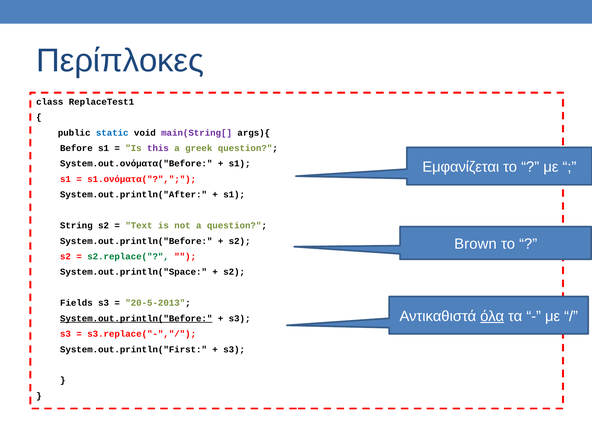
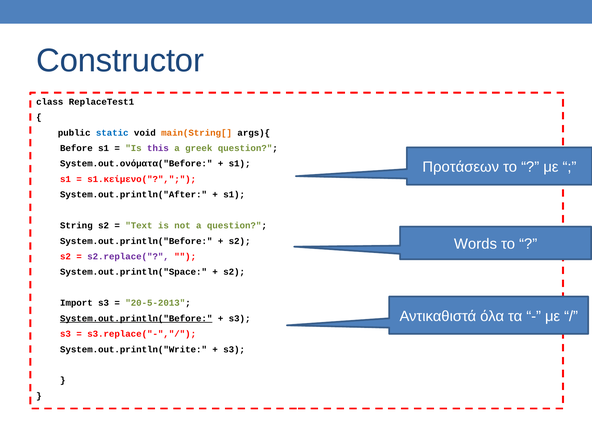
Περίπλοκες: Περίπλοκες -> Constructor
main(String[ colour: purple -> orange
Εμφανίζεται: Εμφανίζεται -> Προτάσεων
s1.ονόματα(: s1.ονόματα( -> s1.κείμενο(
Brown: Brown -> Words
s2.replace( colour: green -> purple
Fields: Fields -> Import
όλα underline: present -> none
System.out.println("First: System.out.println("First -> System.out.println("Write
